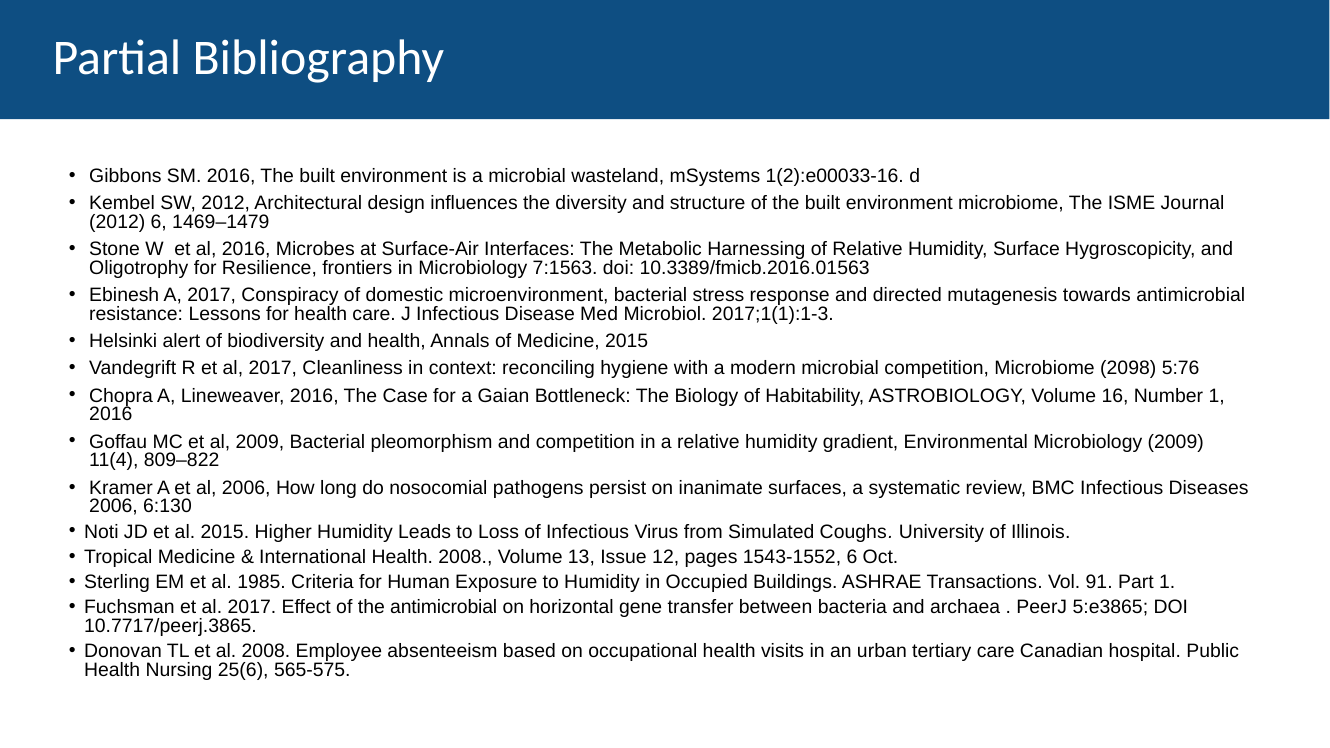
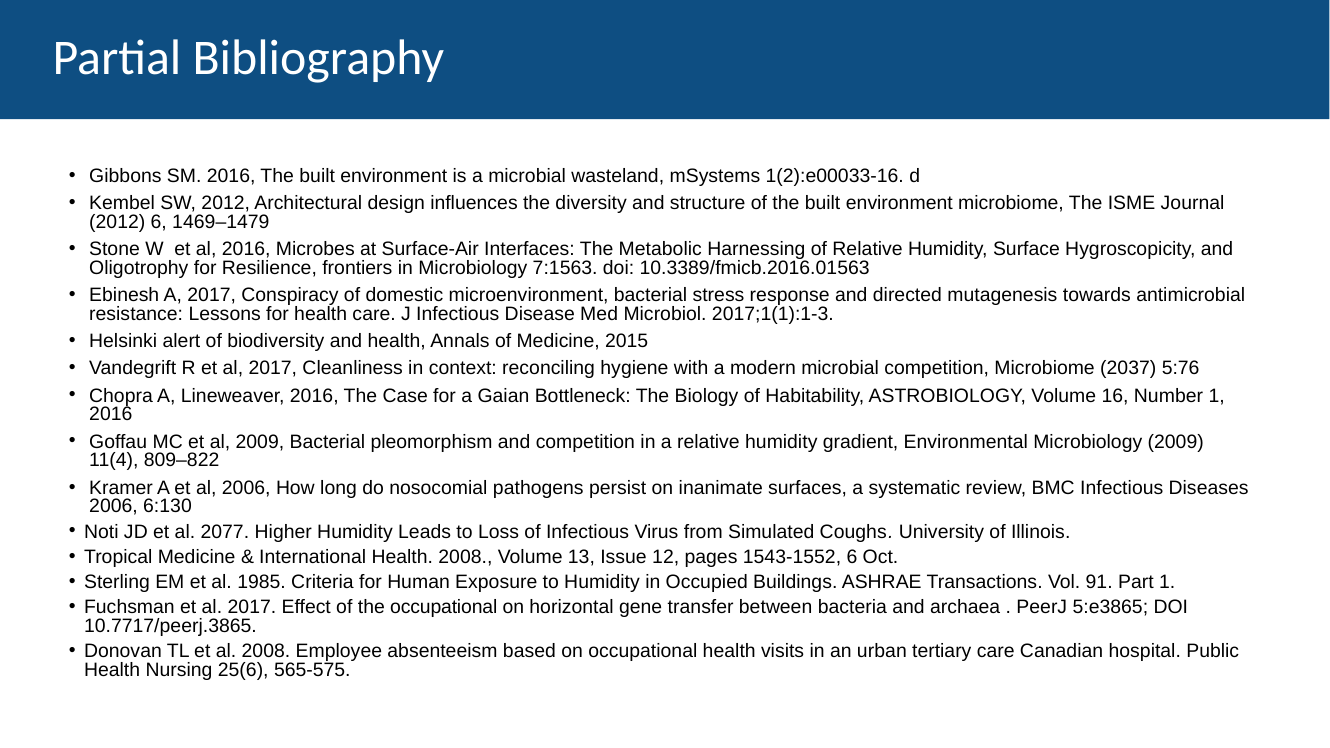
2098: 2098 -> 2037
al 2015: 2015 -> 2077
the antimicrobial: antimicrobial -> occupational
